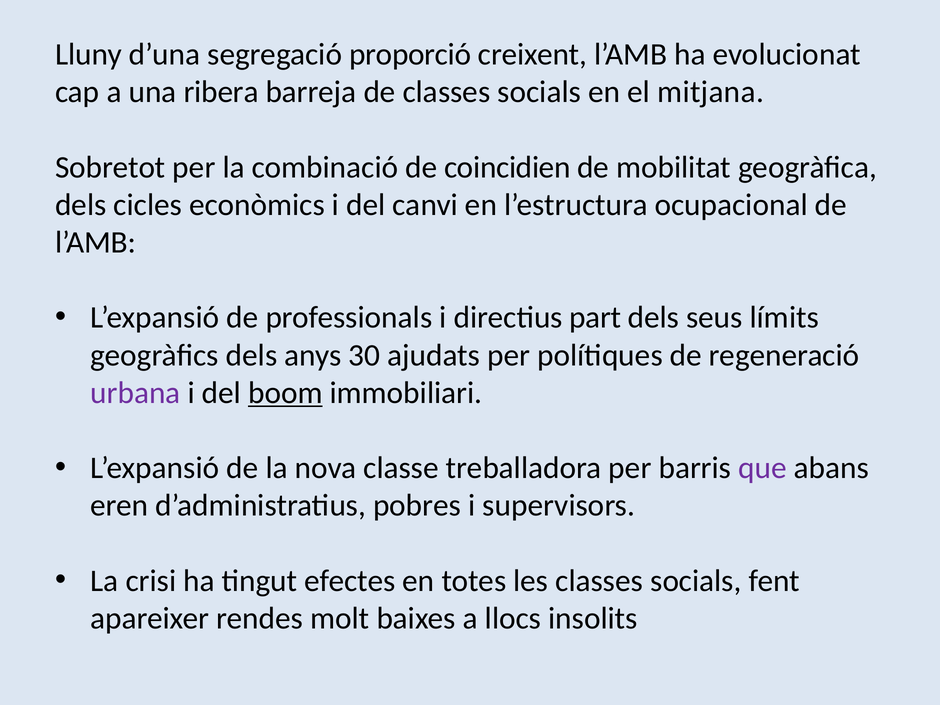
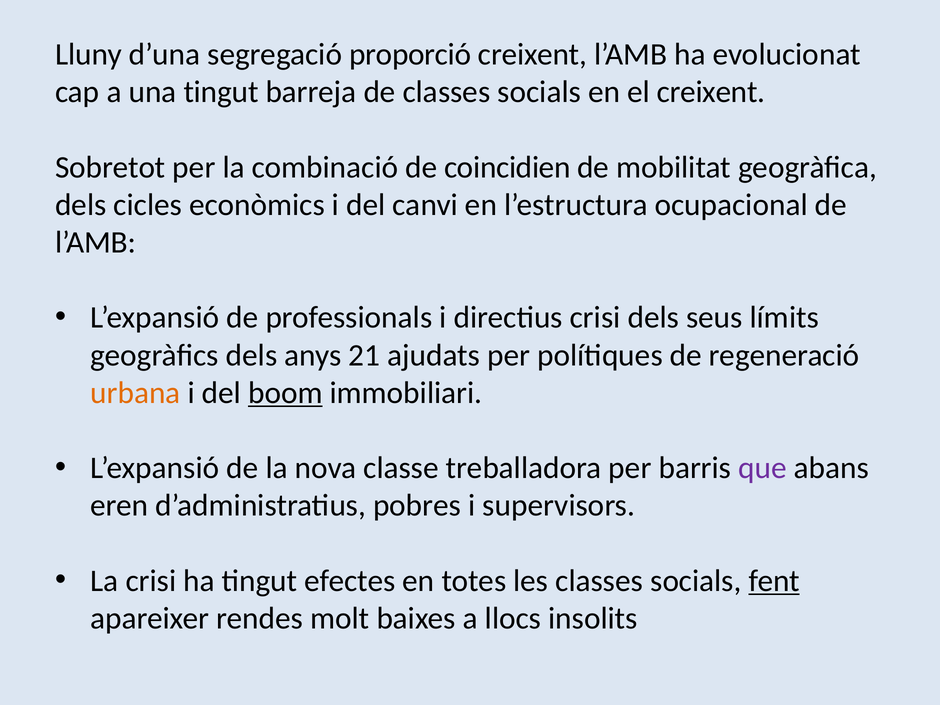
una ribera: ribera -> tingut
el mitjana: mitjana -> creixent
directius part: part -> crisi
30: 30 -> 21
urbana colour: purple -> orange
fent underline: none -> present
